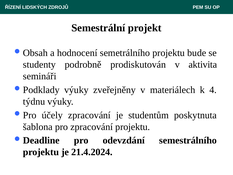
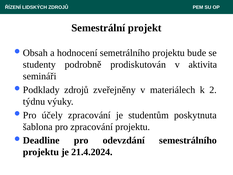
výuky at (76, 90): výuky -> zdrojů
4: 4 -> 2
